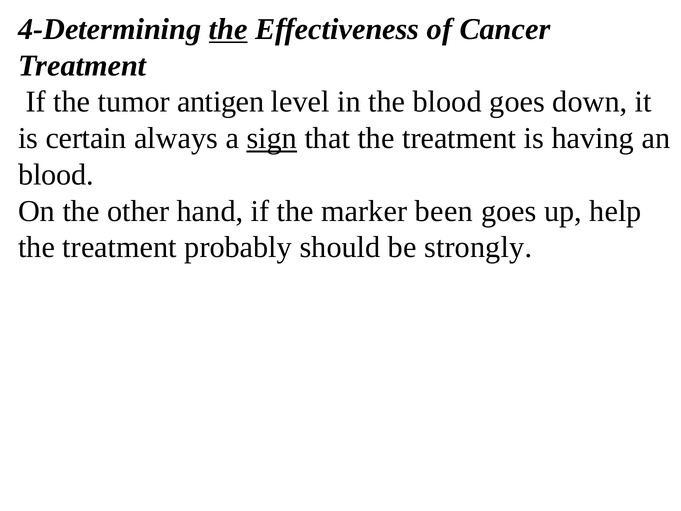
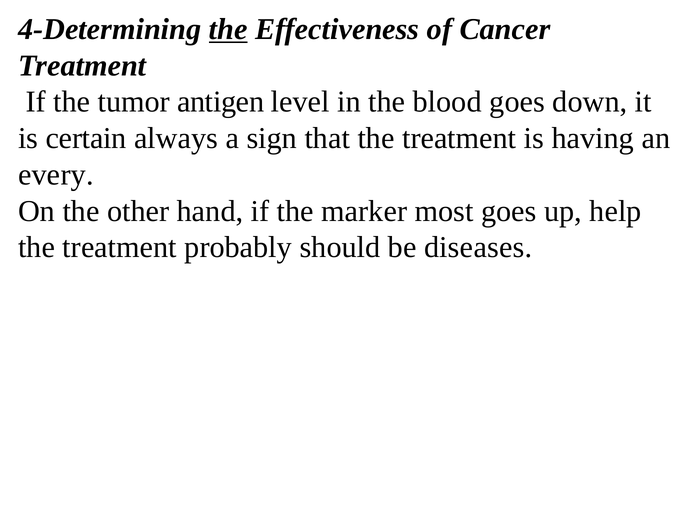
sign underline: present -> none
blood at (56, 175): blood -> every
been: been -> most
strongly: strongly -> diseases
